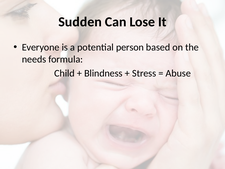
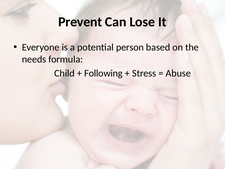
Sudden: Sudden -> Prevent
Blindness: Blindness -> Following
